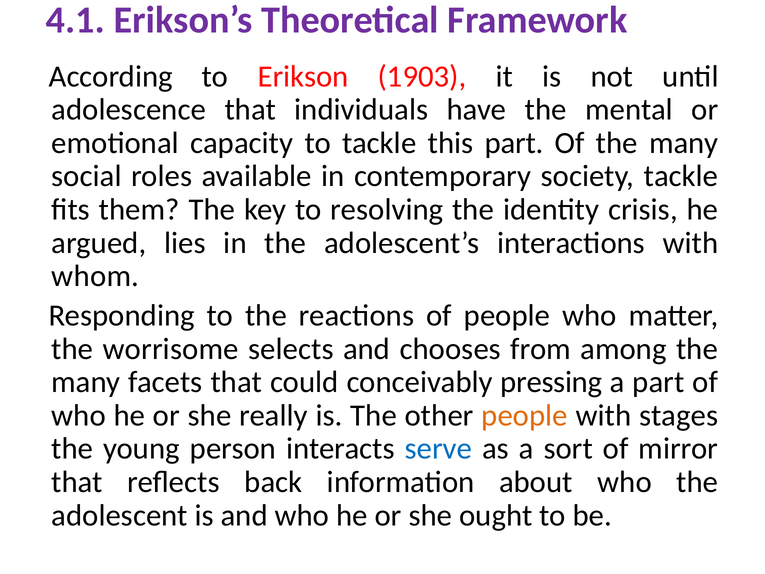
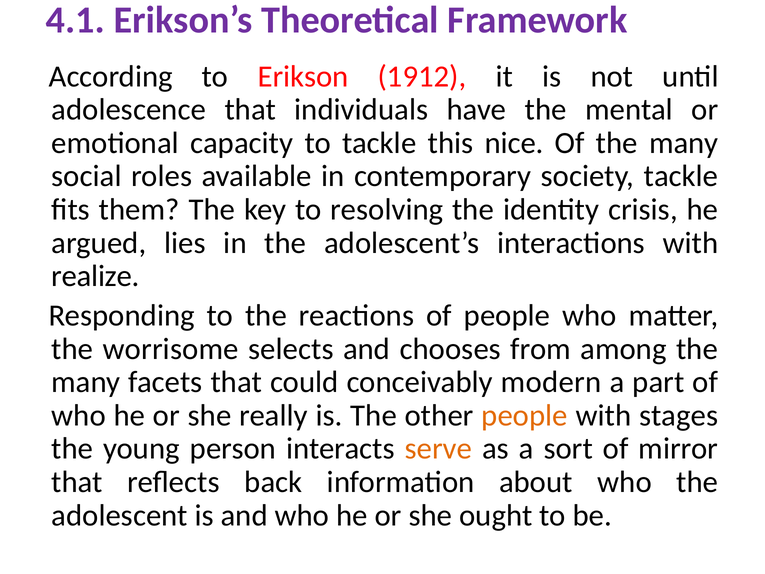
1903: 1903 -> 1912
this part: part -> nice
whom: whom -> realize
pressing: pressing -> modern
serve colour: blue -> orange
